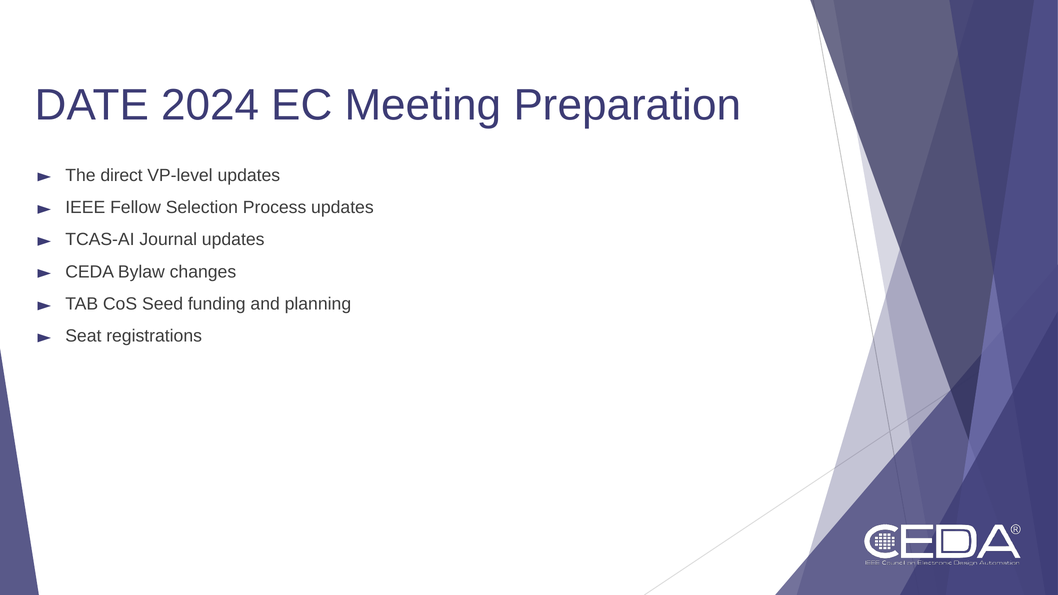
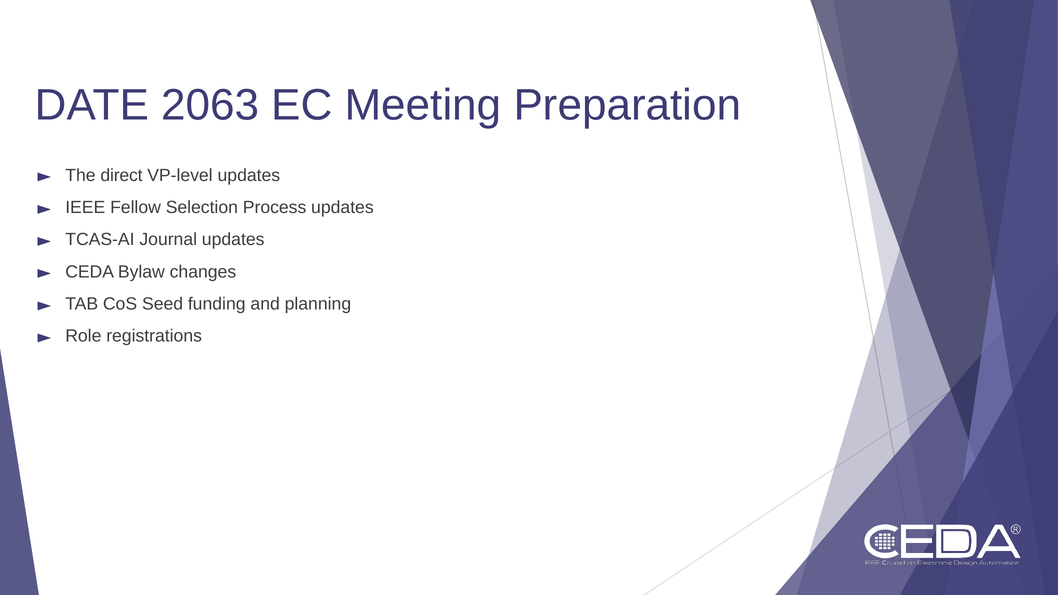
2024: 2024 -> 2063
Seat: Seat -> Role
